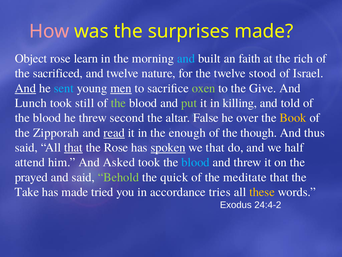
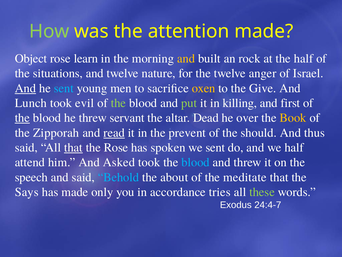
How colour: pink -> light green
surprises: surprises -> attention
and at (186, 58) colour: light blue -> yellow
faith: faith -> rock
the rich: rich -> half
sacrificed: sacrificed -> situations
stood: stood -> anger
men underline: present -> none
oxen colour: light green -> yellow
still: still -> evil
told: told -> first
the at (22, 118) underline: none -> present
second: second -> servant
False: False -> Dead
enough: enough -> prevent
though: though -> should
spoken underline: present -> none
we that: that -> sent
prayed: prayed -> speech
Behold colour: light green -> light blue
quick: quick -> about
Take: Take -> Says
tried: tried -> only
these colour: yellow -> light green
24:4-2: 24:4-2 -> 24:4-7
